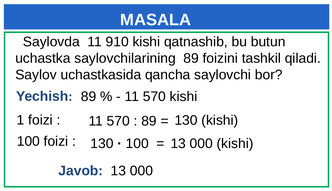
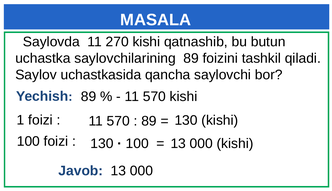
910: 910 -> 270
